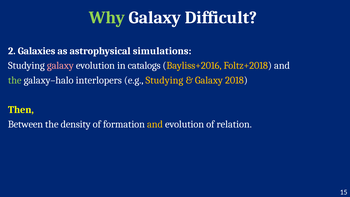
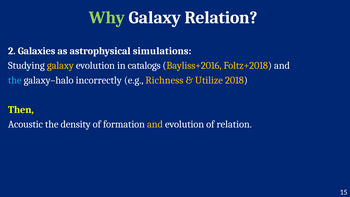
Galaxy Difficult: Difficult -> Relation
galaxy at (60, 66) colour: pink -> yellow
the at (15, 80) colour: light green -> light blue
interlopers: interlopers -> incorrectly
e.g Studying: Studying -> Richness
Galaxy at (209, 80): Galaxy -> Utilize
Between: Between -> Acoustic
